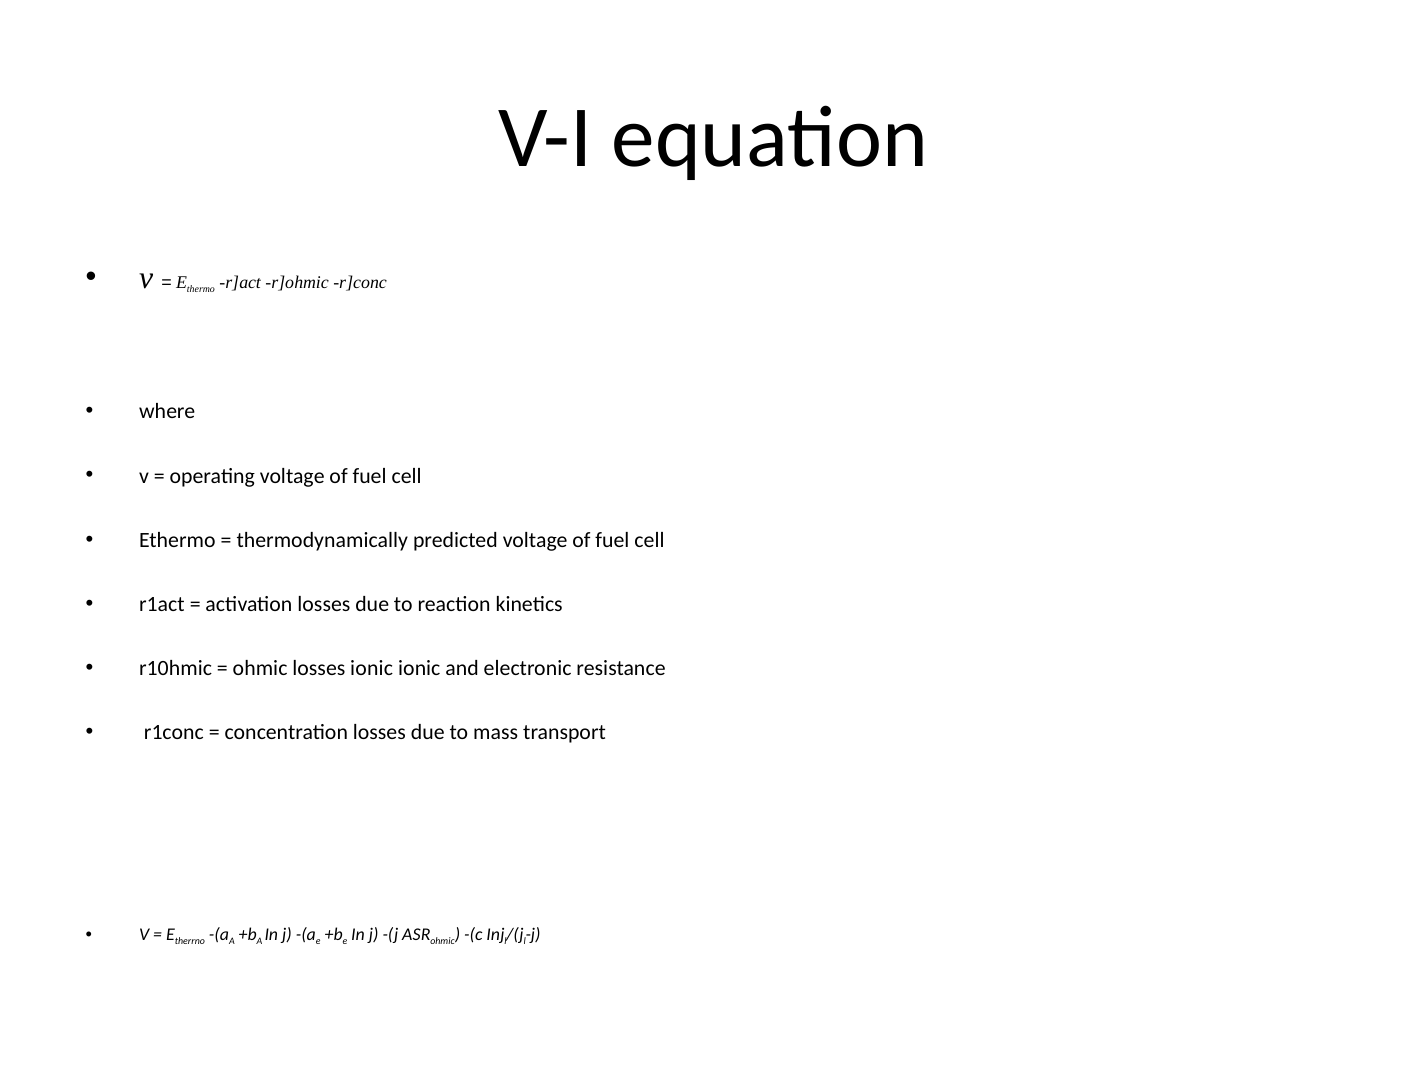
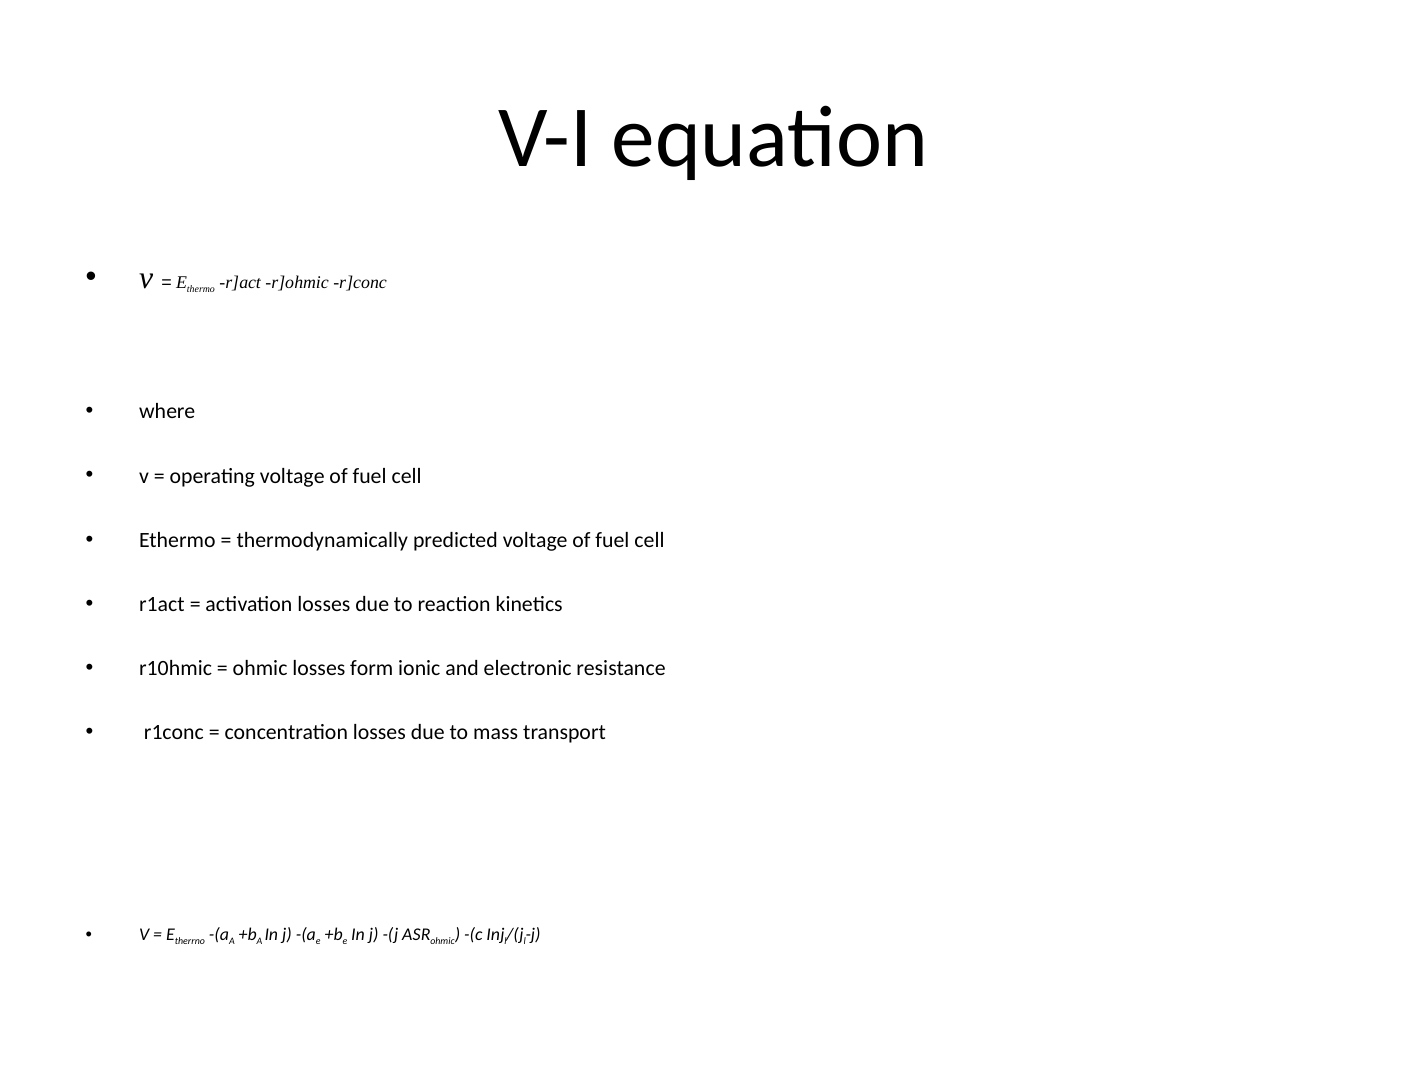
losses ionic: ionic -> form
